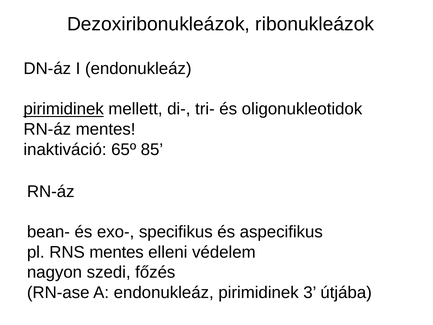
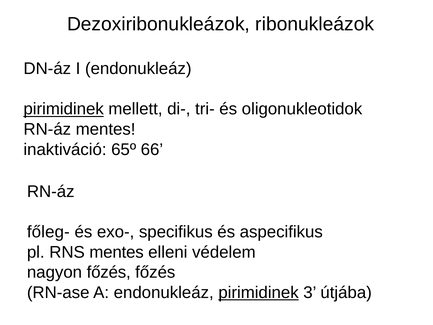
85: 85 -> 66
bean-: bean- -> főleg-
nagyon szedi: szedi -> főzés
pirimidinek at (259, 292) underline: none -> present
